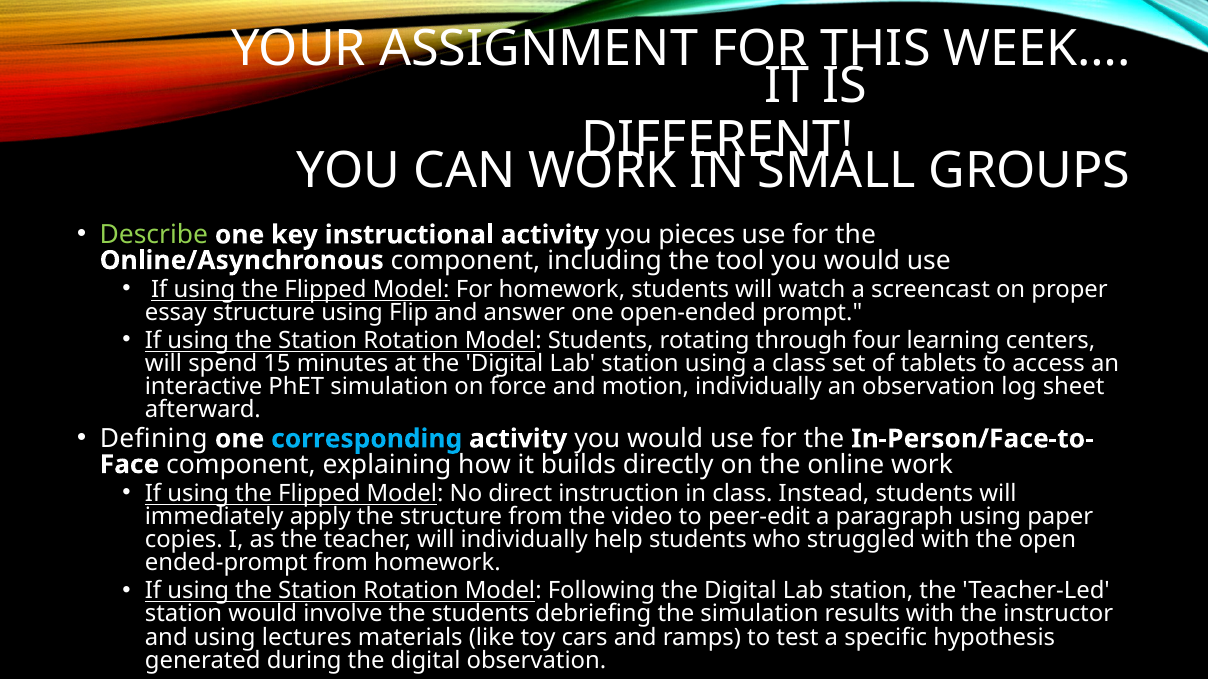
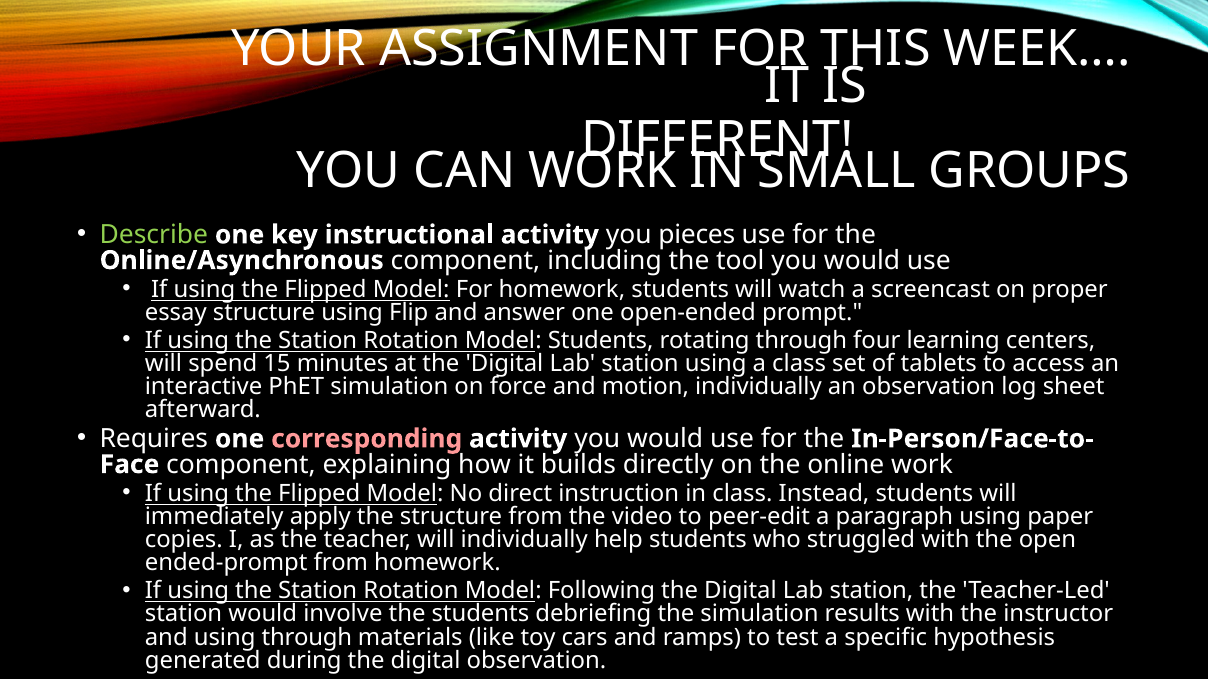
Defining: Defining -> Requires
corresponding colour: light blue -> pink
using lectures: lectures -> through
